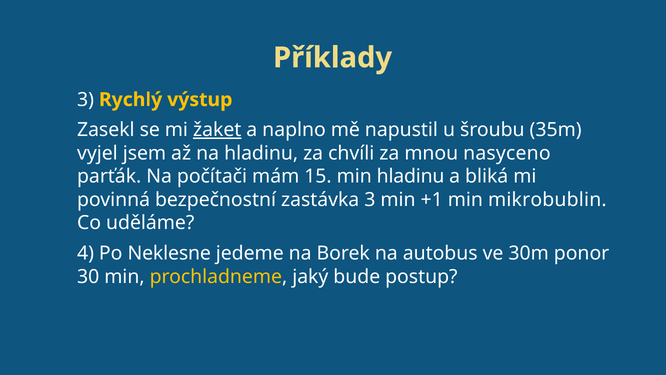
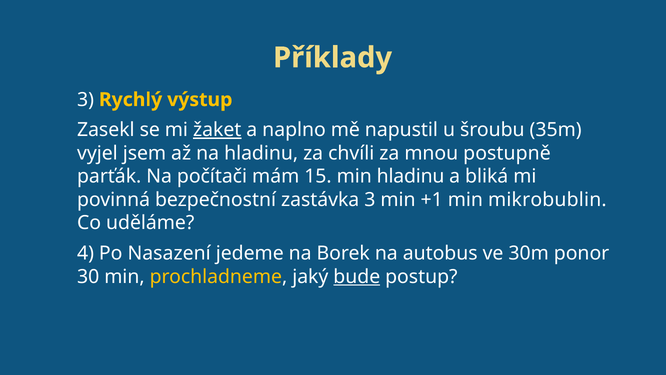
nasyceno: nasyceno -> postupně
Neklesne: Neklesne -> Nasazení
bude underline: none -> present
